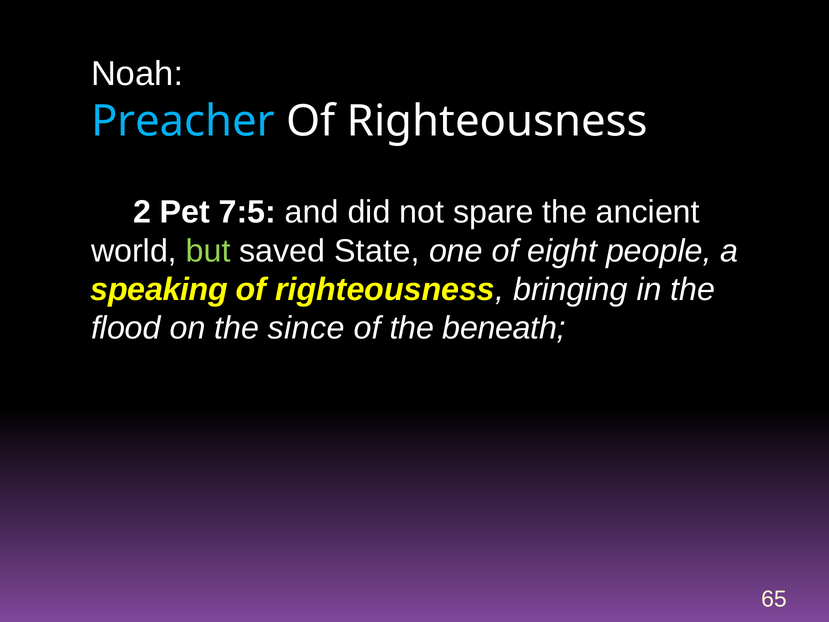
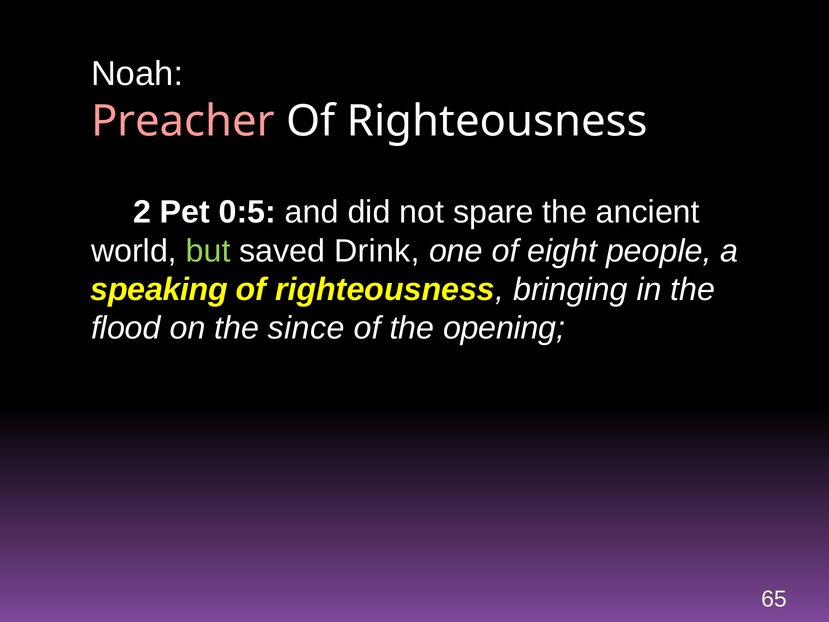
Preacher colour: light blue -> pink
7:5: 7:5 -> 0:5
State: State -> Drink
beneath: beneath -> opening
